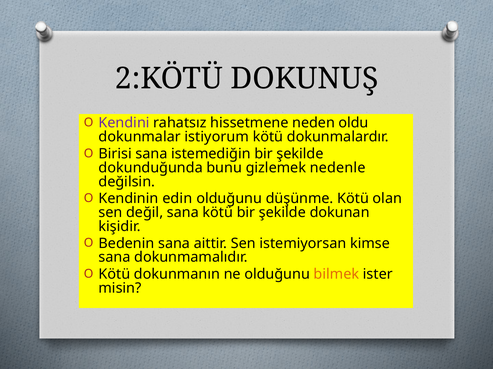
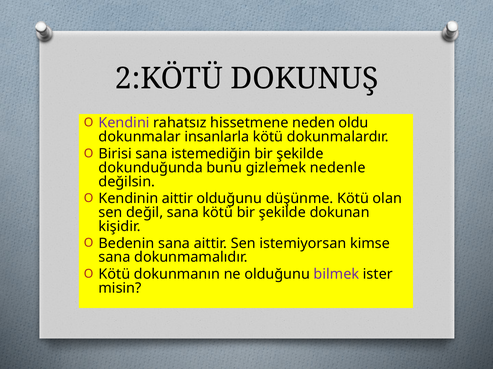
istiyorum: istiyorum -> insanlarla
Kendinin edin: edin -> aittir
bilmek colour: orange -> purple
